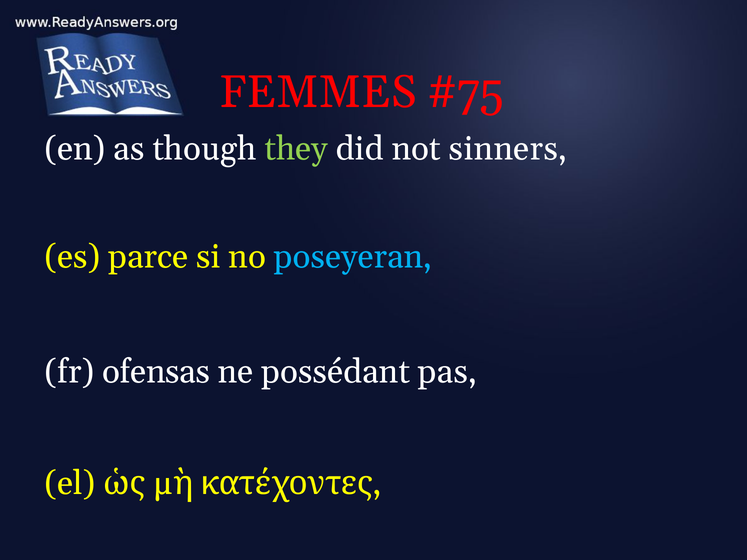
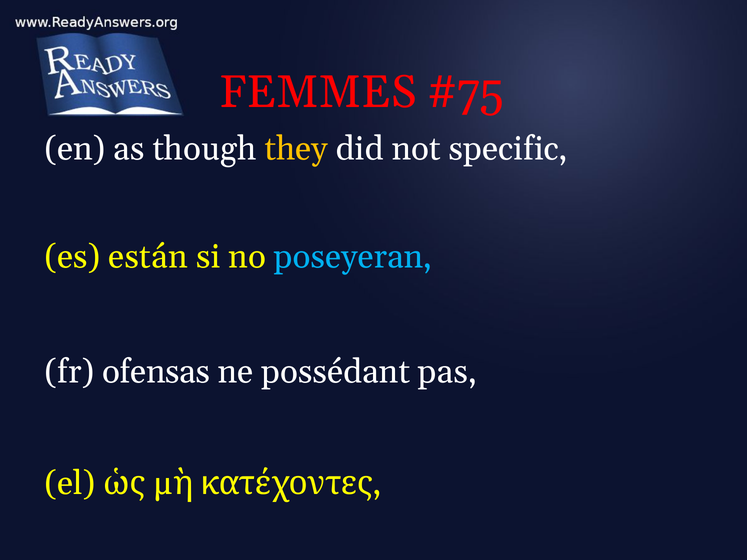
they colour: light green -> yellow
sinners: sinners -> specific
parce: parce -> están
